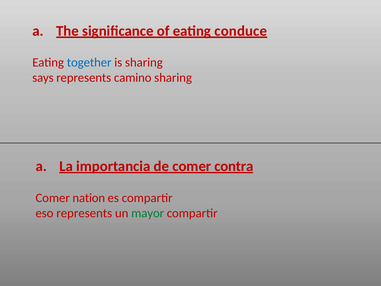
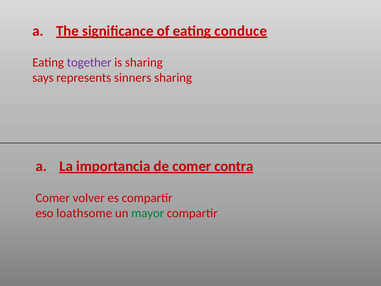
together colour: blue -> purple
camino: camino -> sinners
nation: nation -> volver
eso represents: represents -> loathsome
